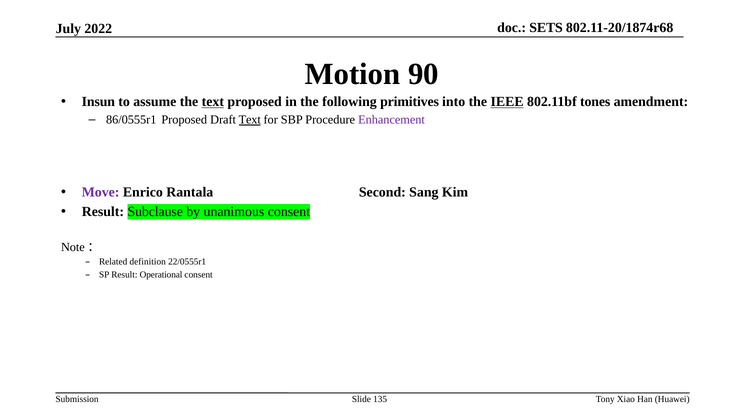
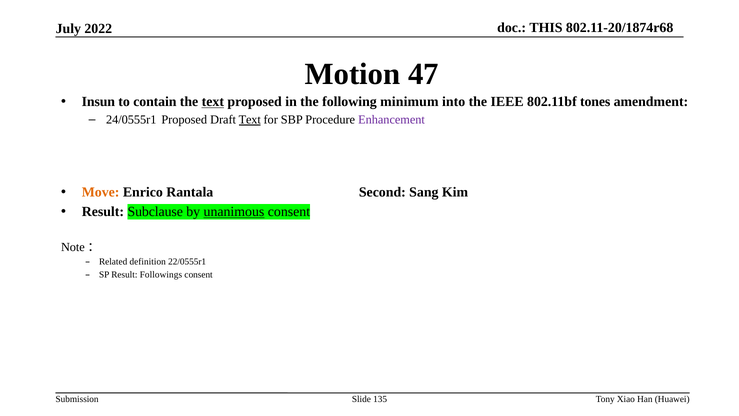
SETS: SETS -> THIS
90: 90 -> 47
assume: assume -> contain
primitives: primitives -> minimum
IEEE underline: present -> none
86/0555r1: 86/0555r1 -> 24/0555r1
Move colour: purple -> orange
unanimous underline: none -> present
Operational: Operational -> Followings
